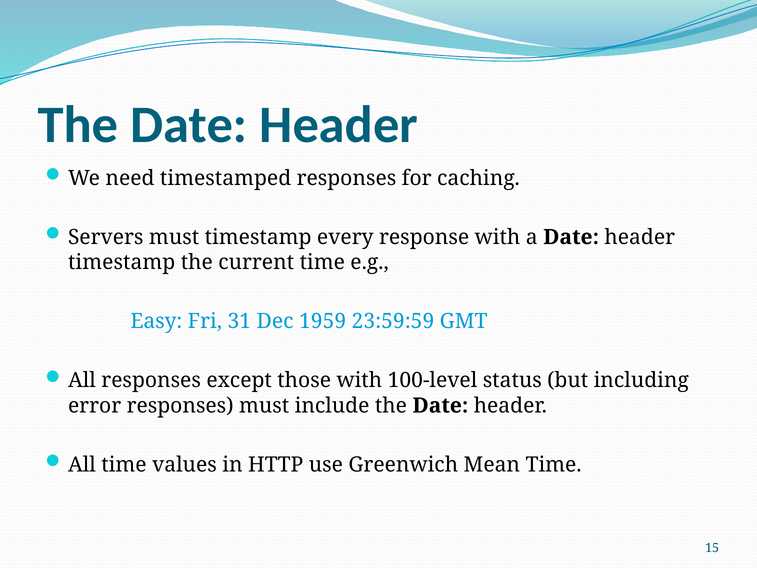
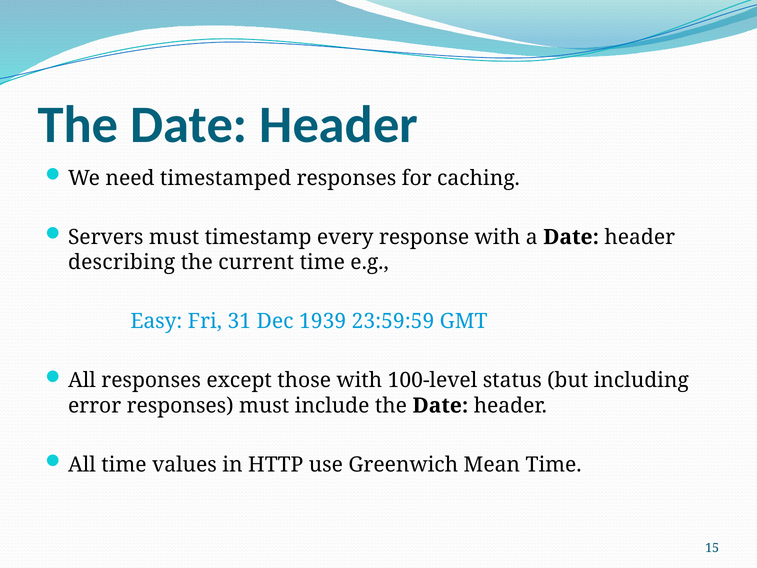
timestamp at (122, 262): timestamp -> describing
1959: 1959 -> 1939
